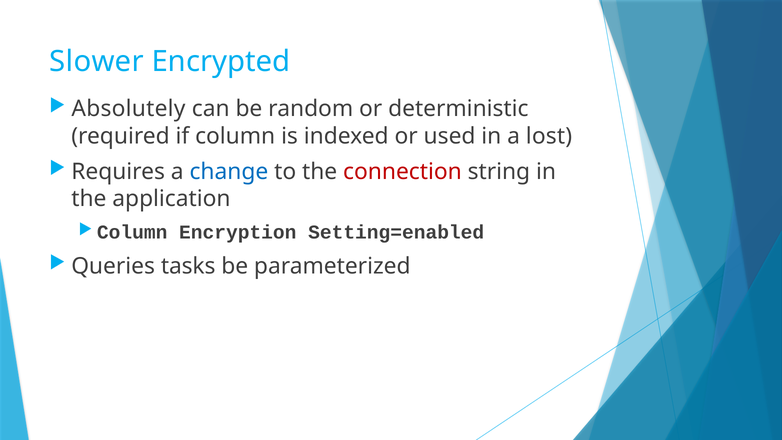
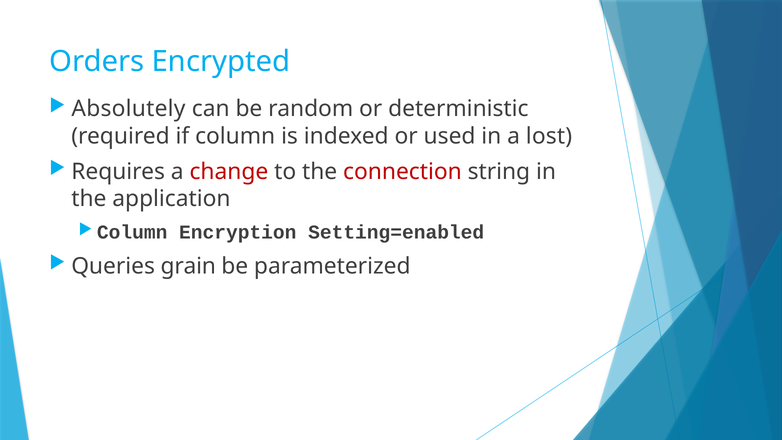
Slower: Slower -> Orders
change colour: blue -> red
tasks: tasks -> grain
